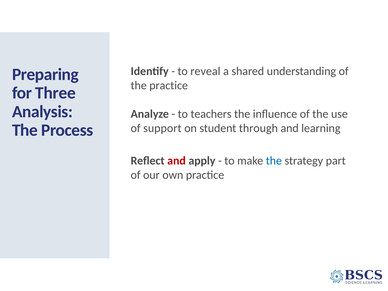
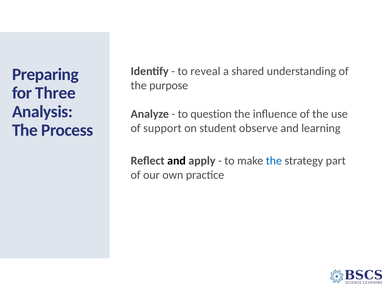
the practice: practice -> purpose
teachers: teachers -> question
through: through -> observe
and at (177, 161) colour: red -> black
